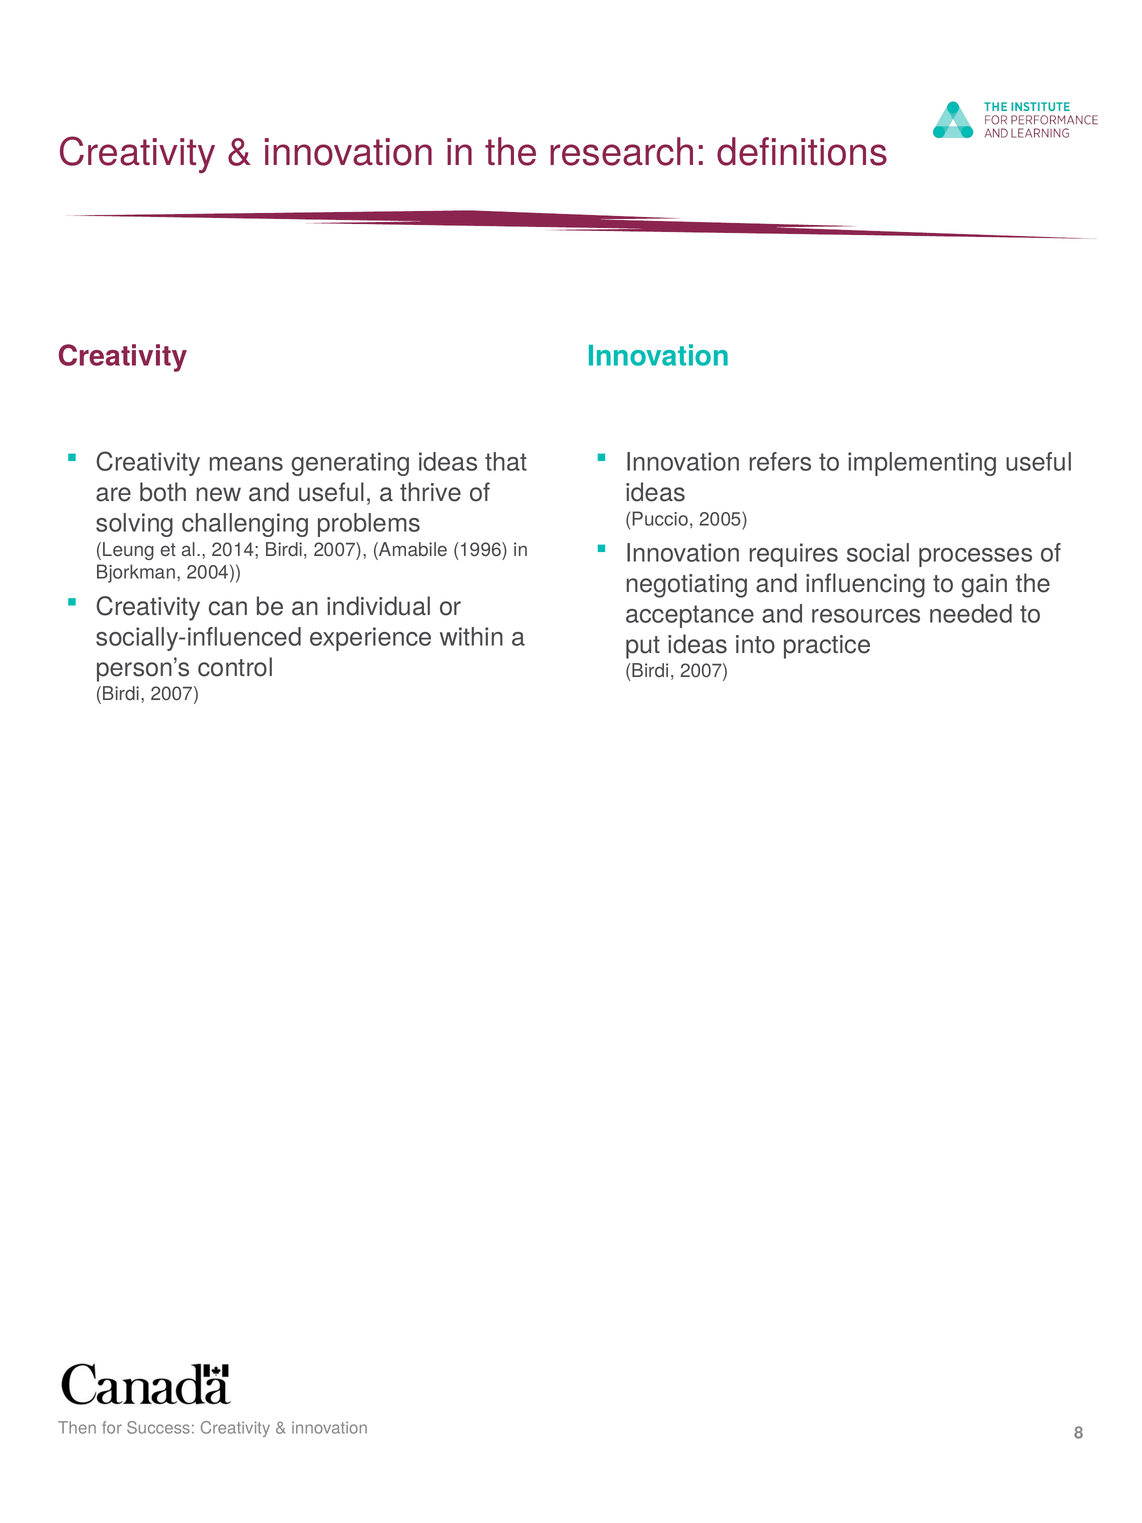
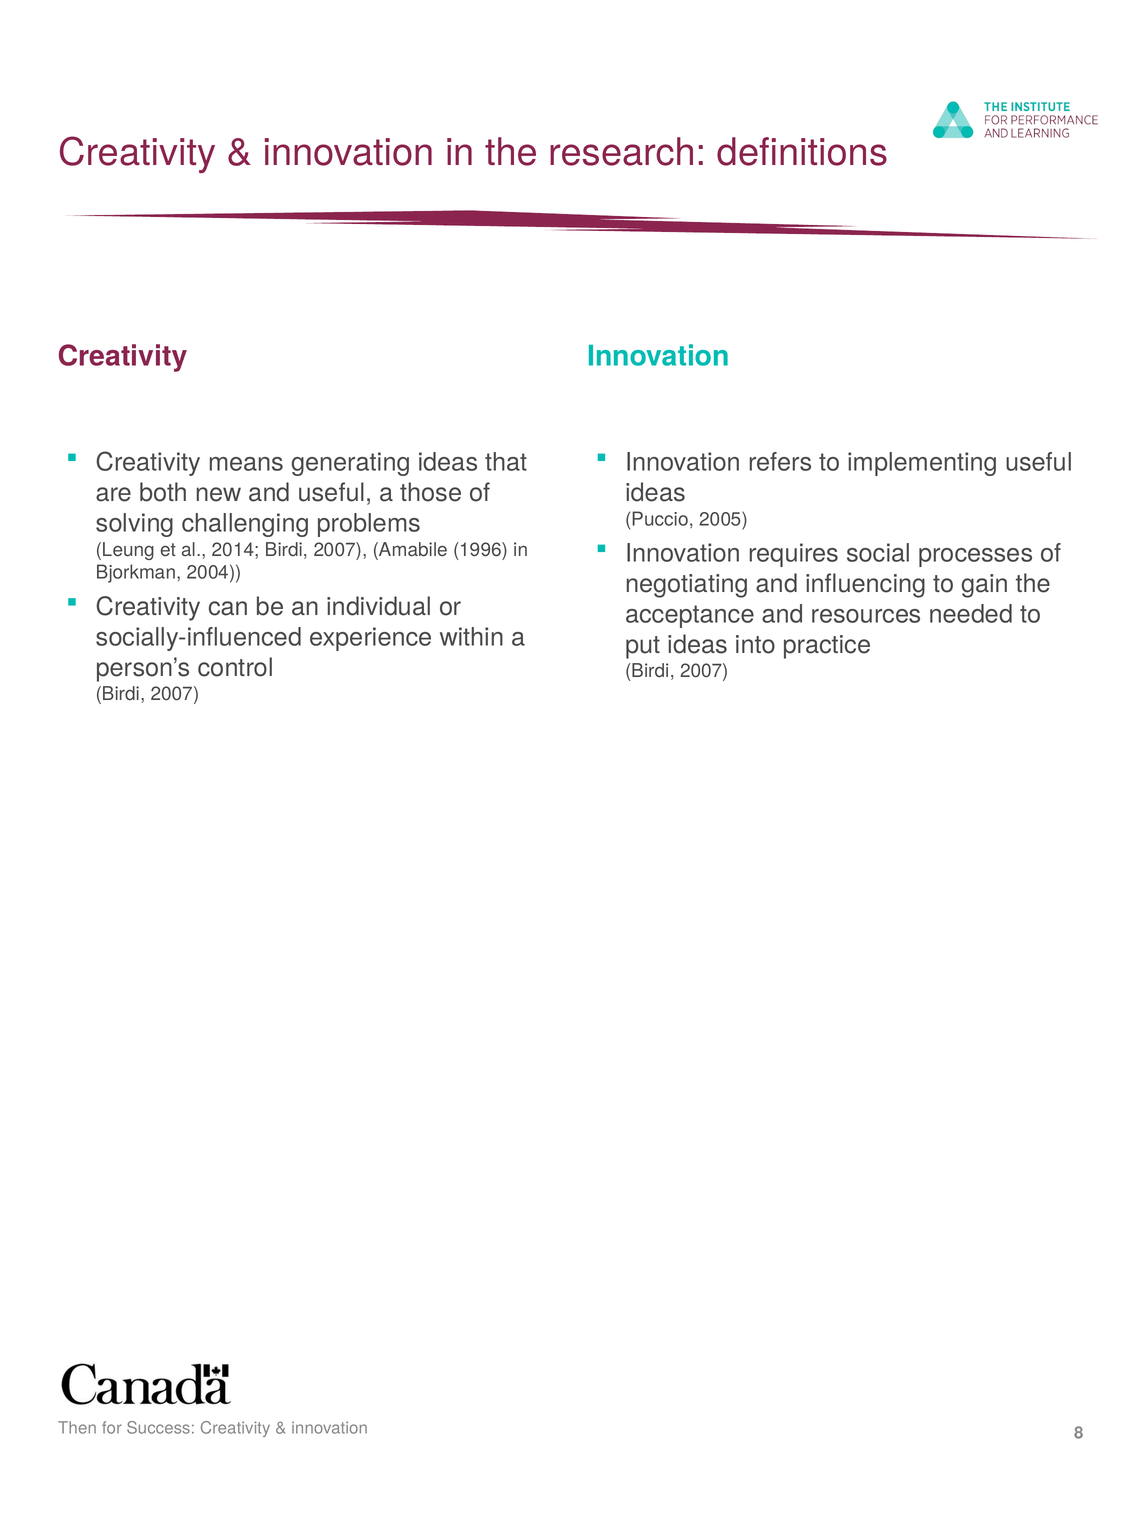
thrive: thrive -> those
